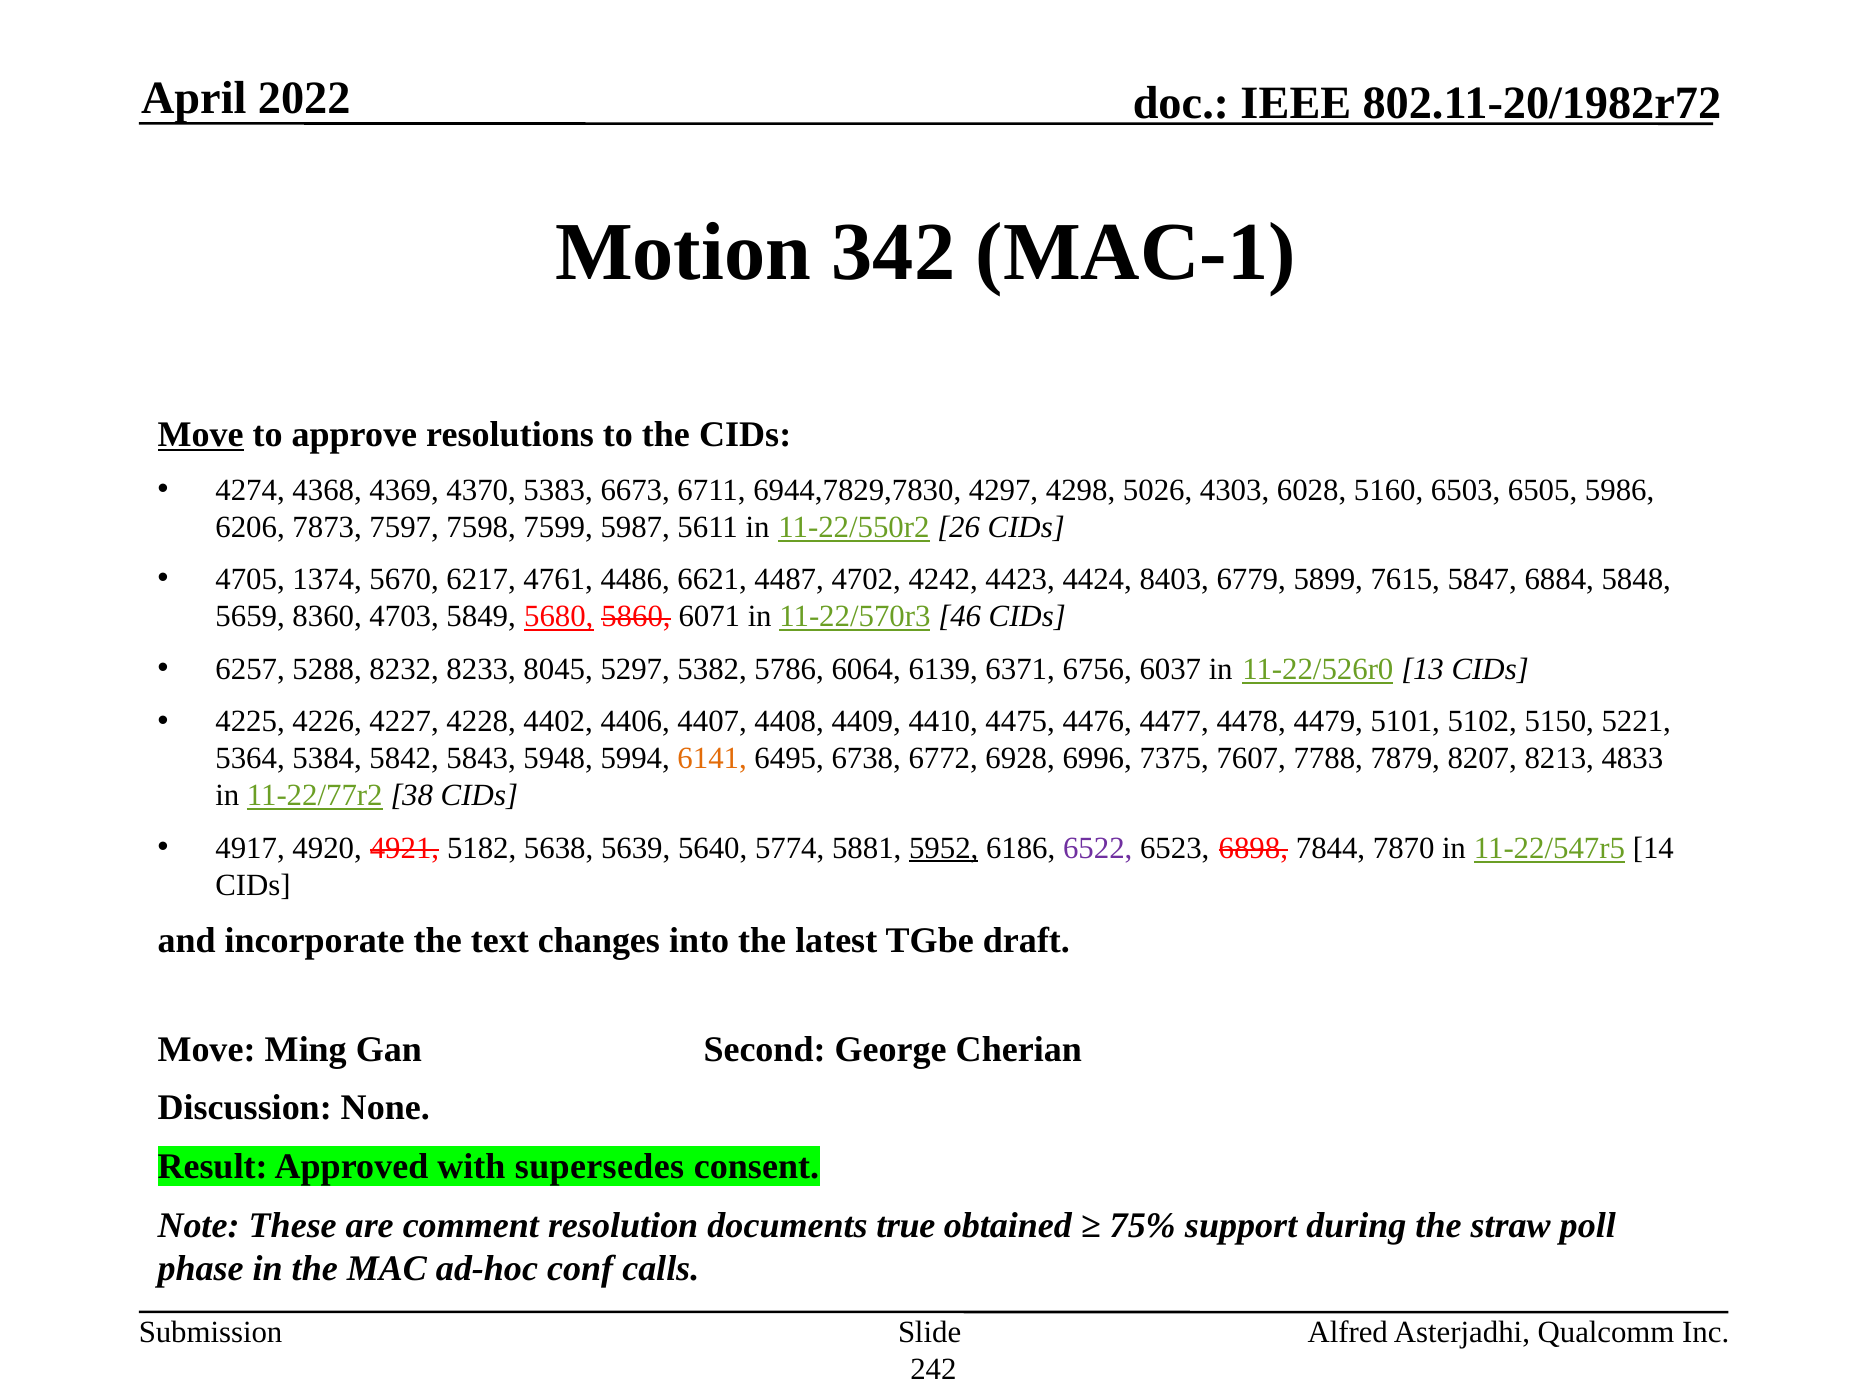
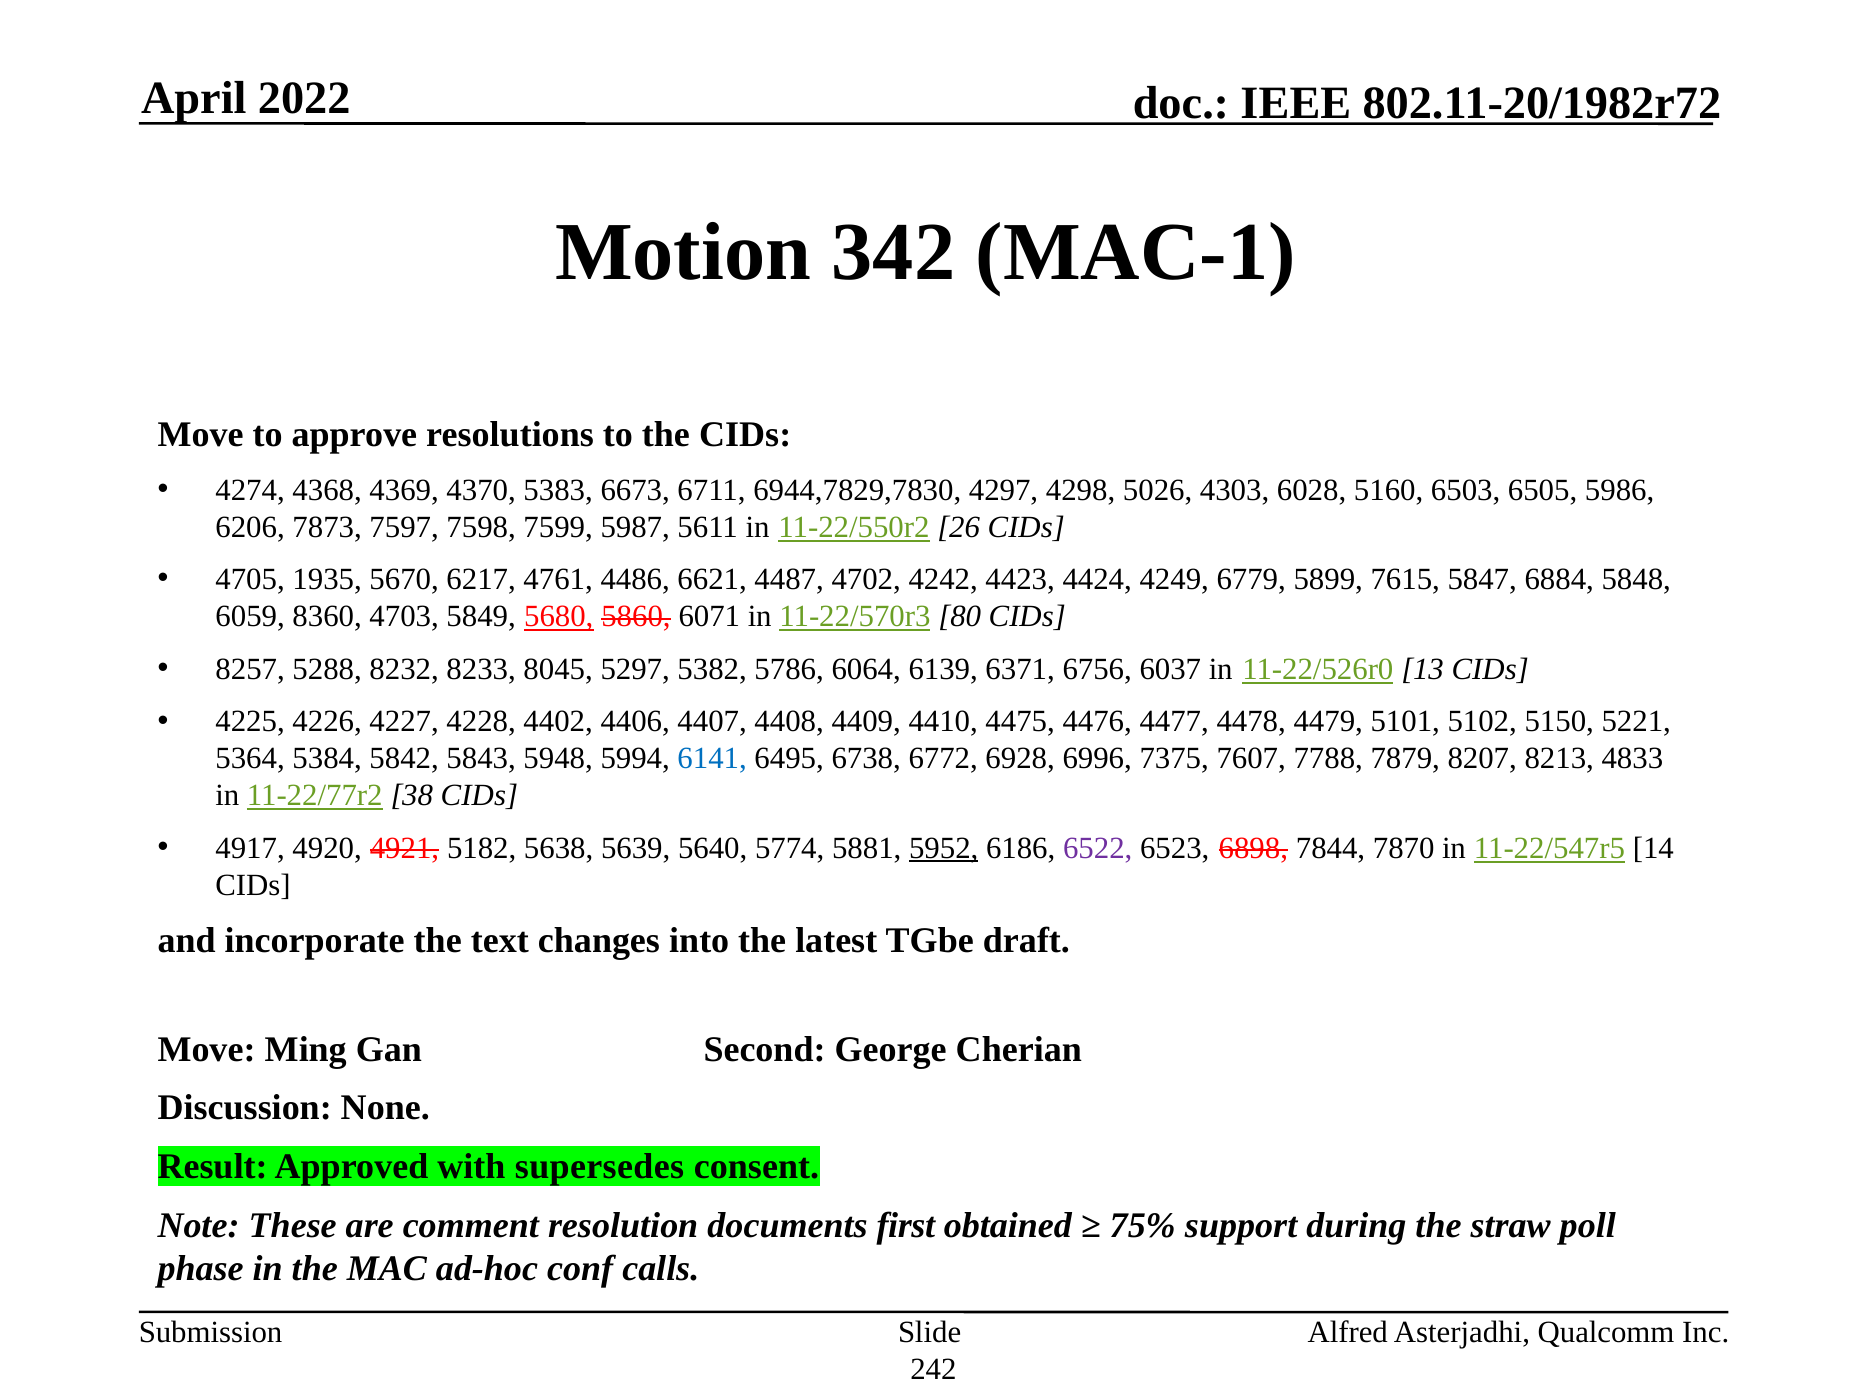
Move at (201, 435) underline: present -> none
1374: 1374 -> 1935
8403: 8403 -> 4249
5659: 5659 -> 6059
46: 46 -> 80
6257: 6257 -> 8257
6141 colour: orange -> blue
true: true -> first
